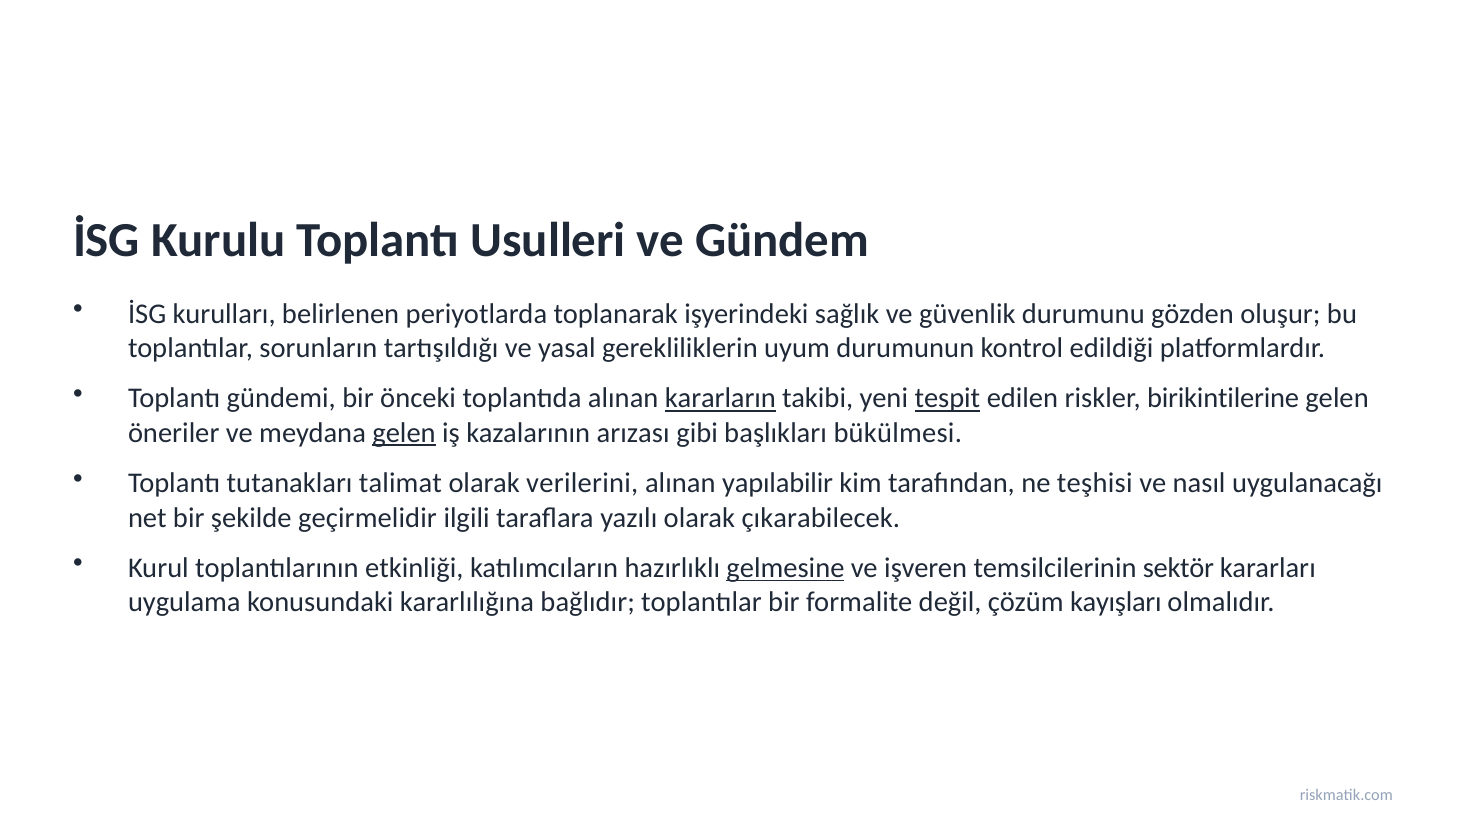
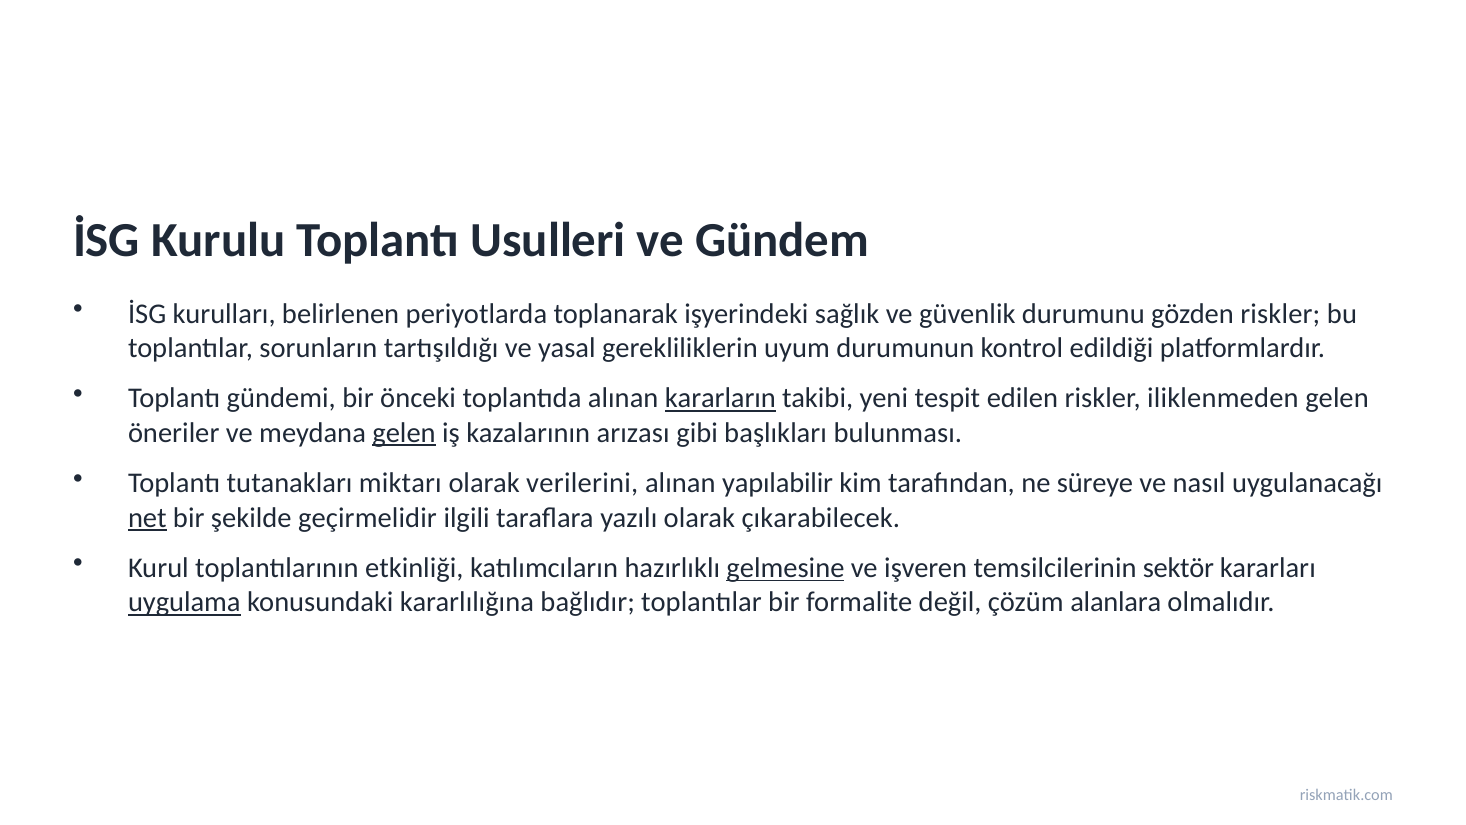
gözden oluşur: oluşur -> riskler
tespit underline: present -> none
birikintilerine: birikintilerine -> iliklenmeden
bükülmesi: bükülmesi -> bulunması
talimat: talimat -> miktarı
teşhisi: teşhisi -> süreye
net underline: none -> present
uygulama underline: none -> present
kayışları: kayışları -> alanlara
